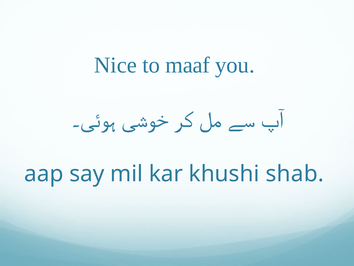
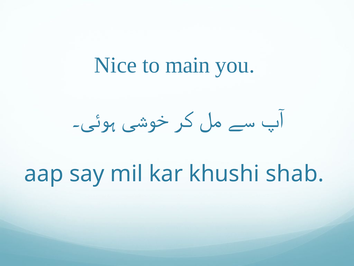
maaf: maaf -> main
